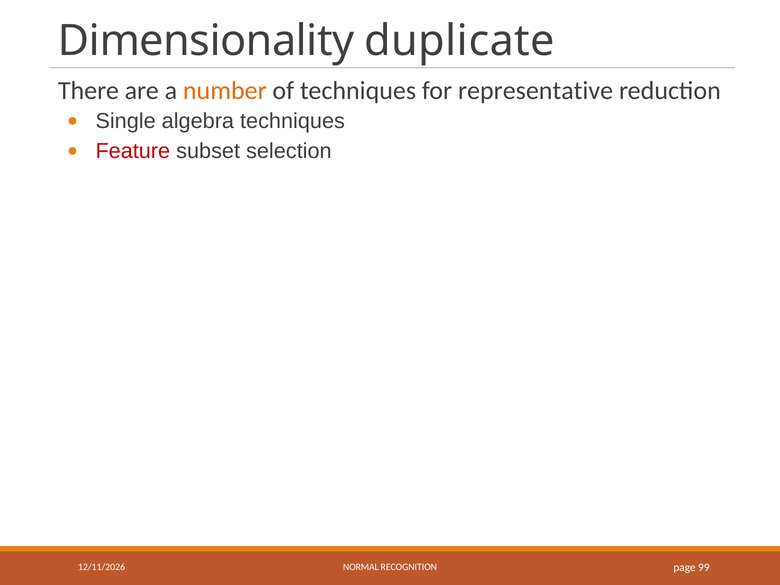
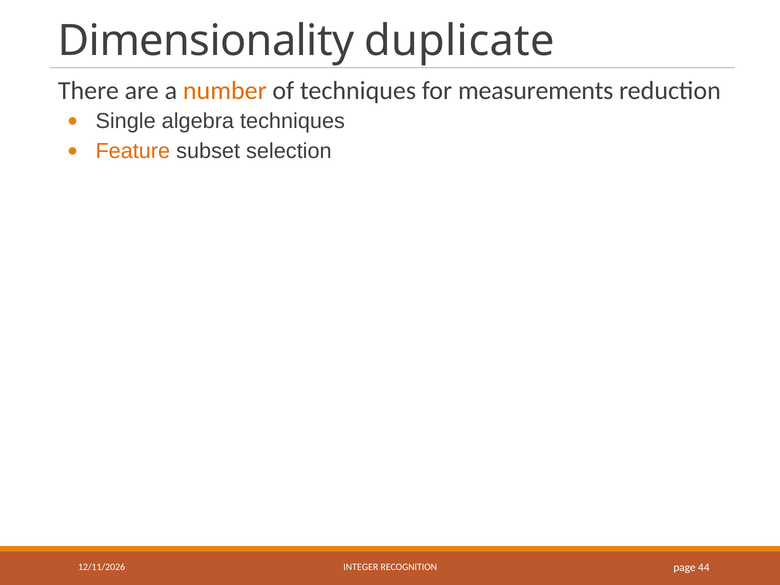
representative: representative -> measurements
Feature colour: red -> orange
NORMAL: NORMAL -> INTEGER
99: 99 -> 44
